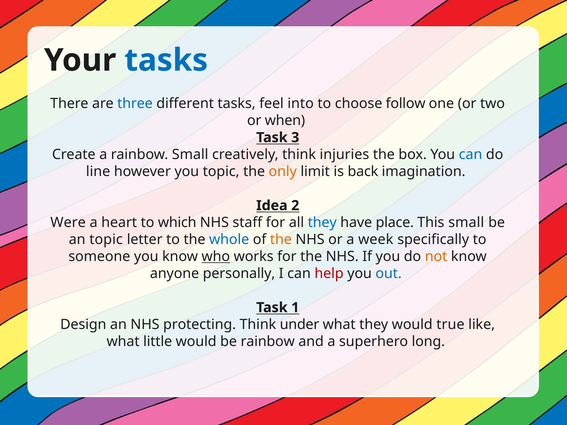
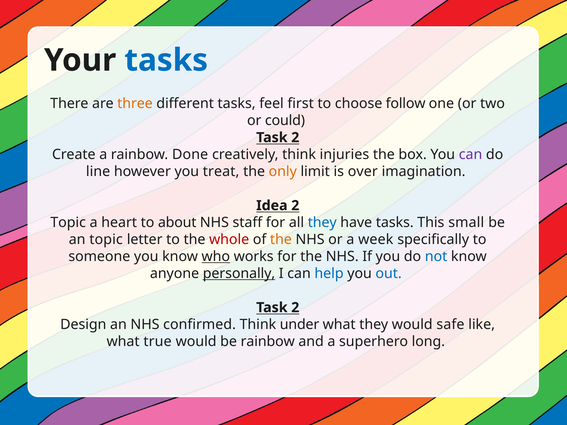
three colour: blue -> orange
into: into -> first
when: when -> could
3 at (295, 138): 3 -> 2
rainbow Small: Small -> Done
can at (471, 155) colour: blue -> purple
you topic: topic -> treat
back: back -> over
Were at (68, 223): Were -> Topic
which: which -> about
have place: place -> tasks
whole colour: blue -> red
not colour: orange -> blue
personally underline: none -> present
help colour: red -> blue
1 at (295, 308): 1 -> 2
protecting: protecting -> confirmed
true: true -> safe
little: little -> true
